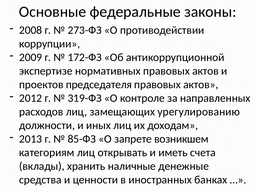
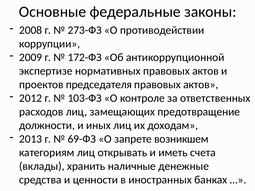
319-ФЗ: 319-ФЗ -> 103-ФЗ
направленных: направленных -> ответственных
урегулированию: урегулированию -> предотвращение
85-ФЗ: 85-ФЗ -> 69-ФЗ
